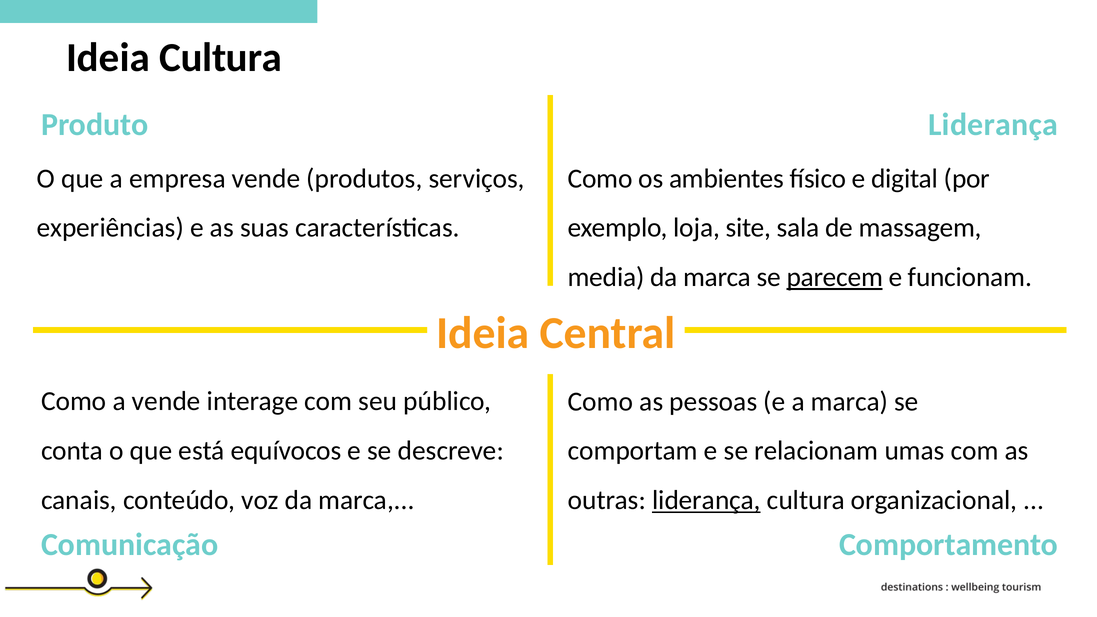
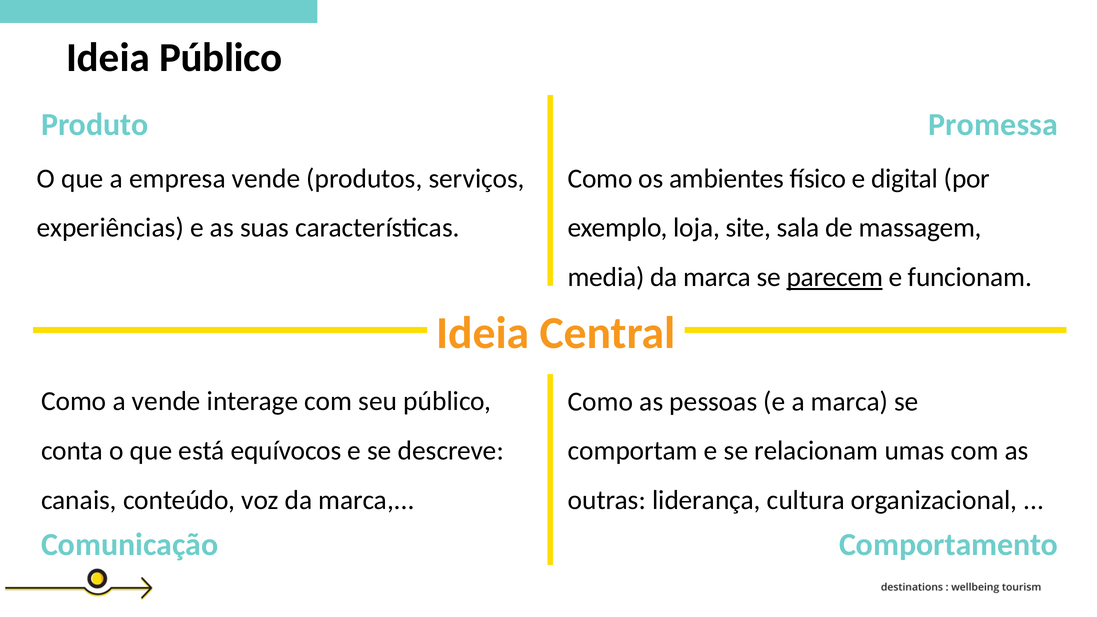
Ideia Cultura: Cultura -> Público
Produto Liderança: Liderança -> Promessa
liderança at (706, 500) underline: present -> none
